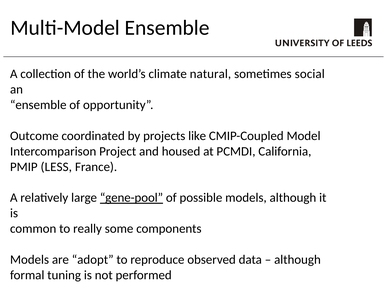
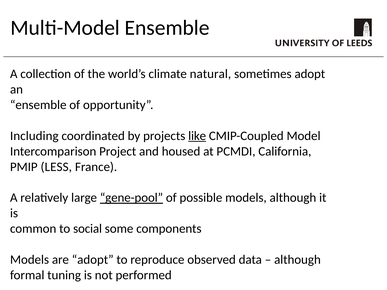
sometimes social: social -> adopt
Outcome: Outcome -> Including
like underline: none -> present
really: really -> social
